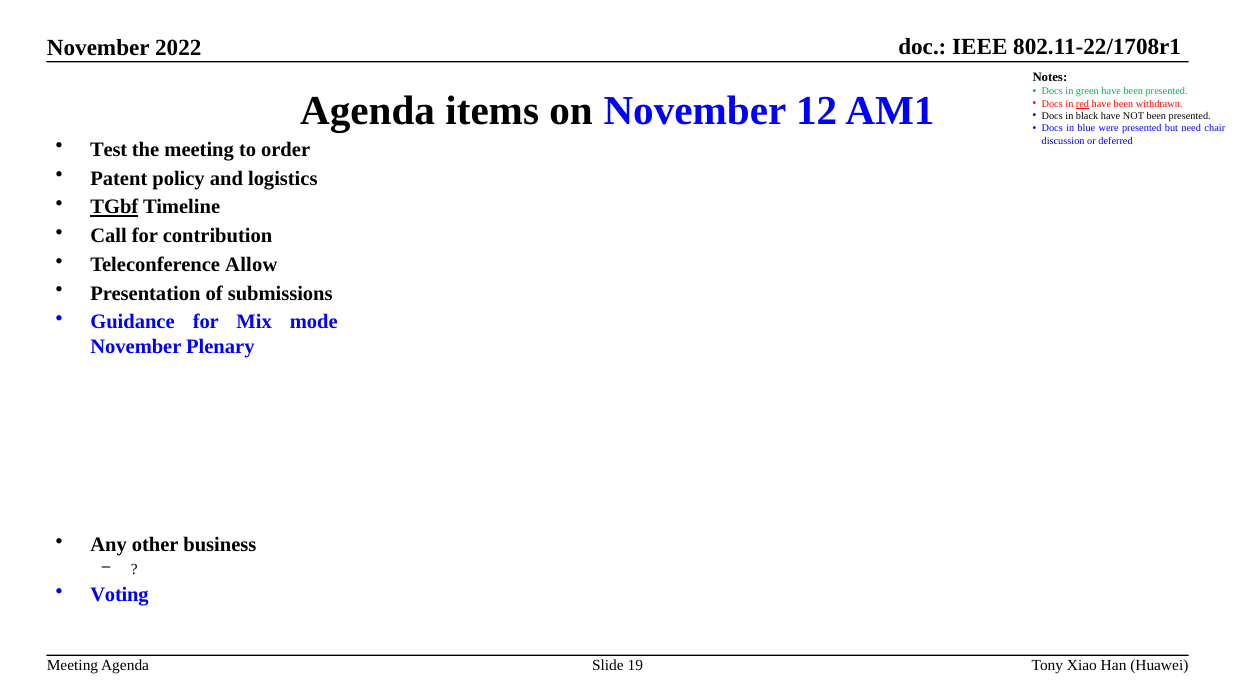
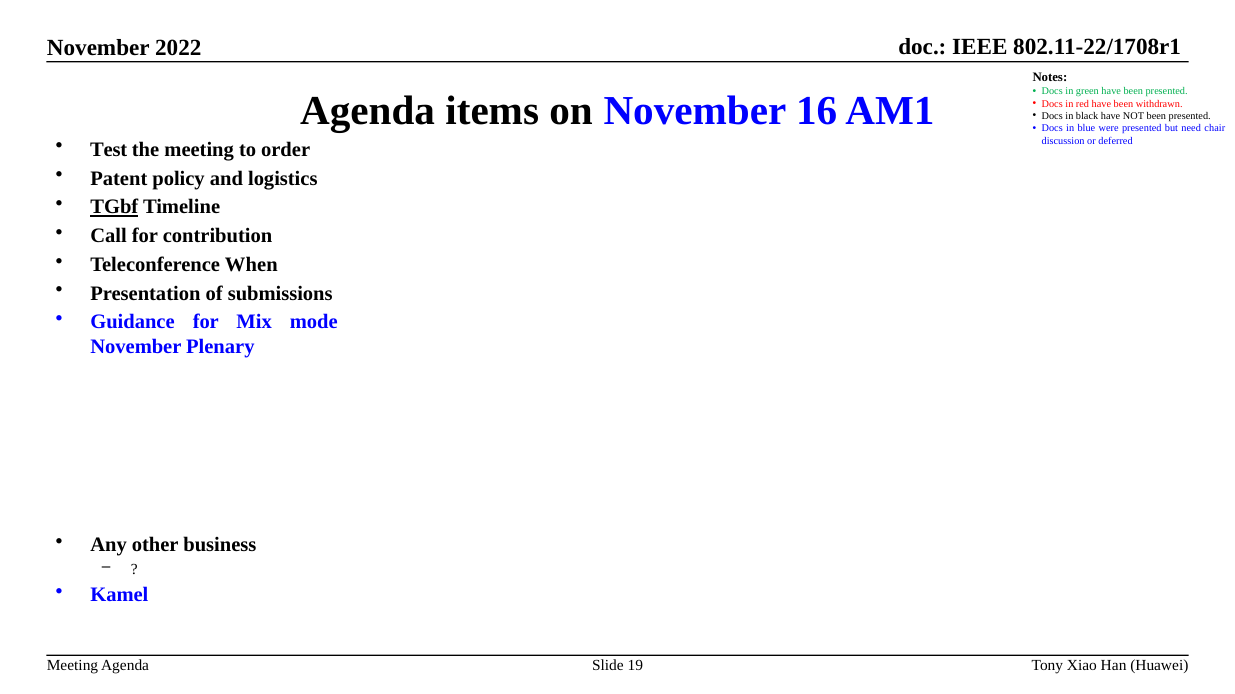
12: 12 -> 16
red underline: present -> none
Allow: Allow -> When
Voting: Voting -> Kamel
